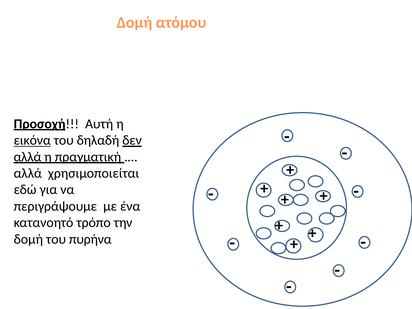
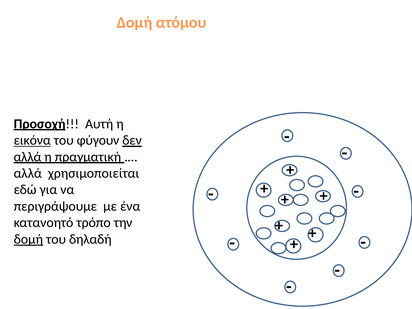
δηλαδή: δηλαδή -> φύγουν
δομή at (28, 239) underline: none -> present
πυρήνα: πυρήνα -> δηλαδή
